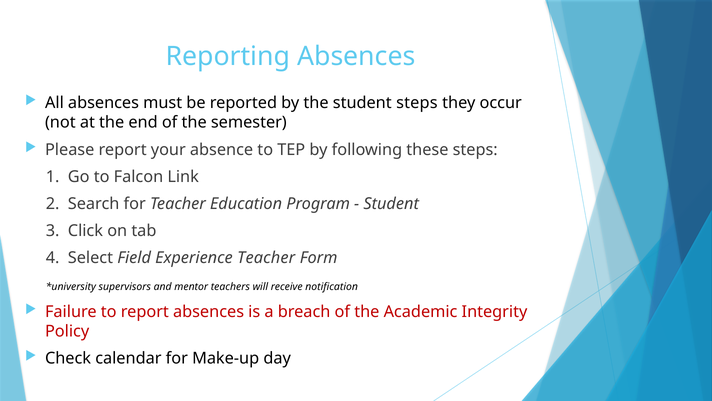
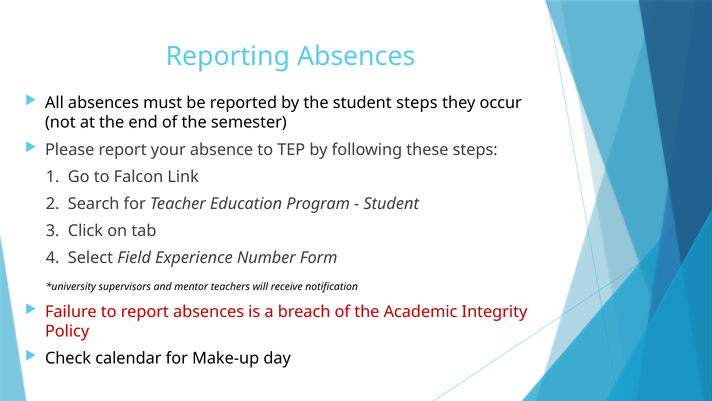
Experience Teacher: Teacher -> Number
